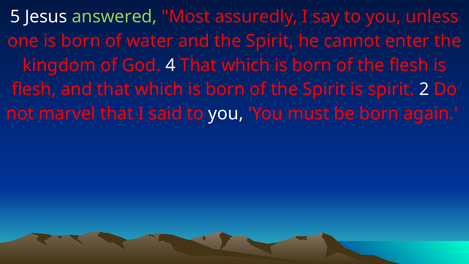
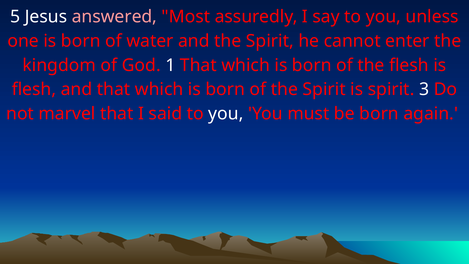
answered colour: light green -> pink
4: 4 -> 1
2: 2 -> 3
